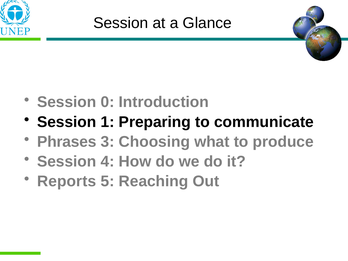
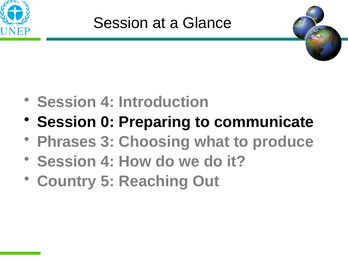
0 at (108, 102): 0 -> 4
1: 1 -> 0
Reports: Reports -> Country
